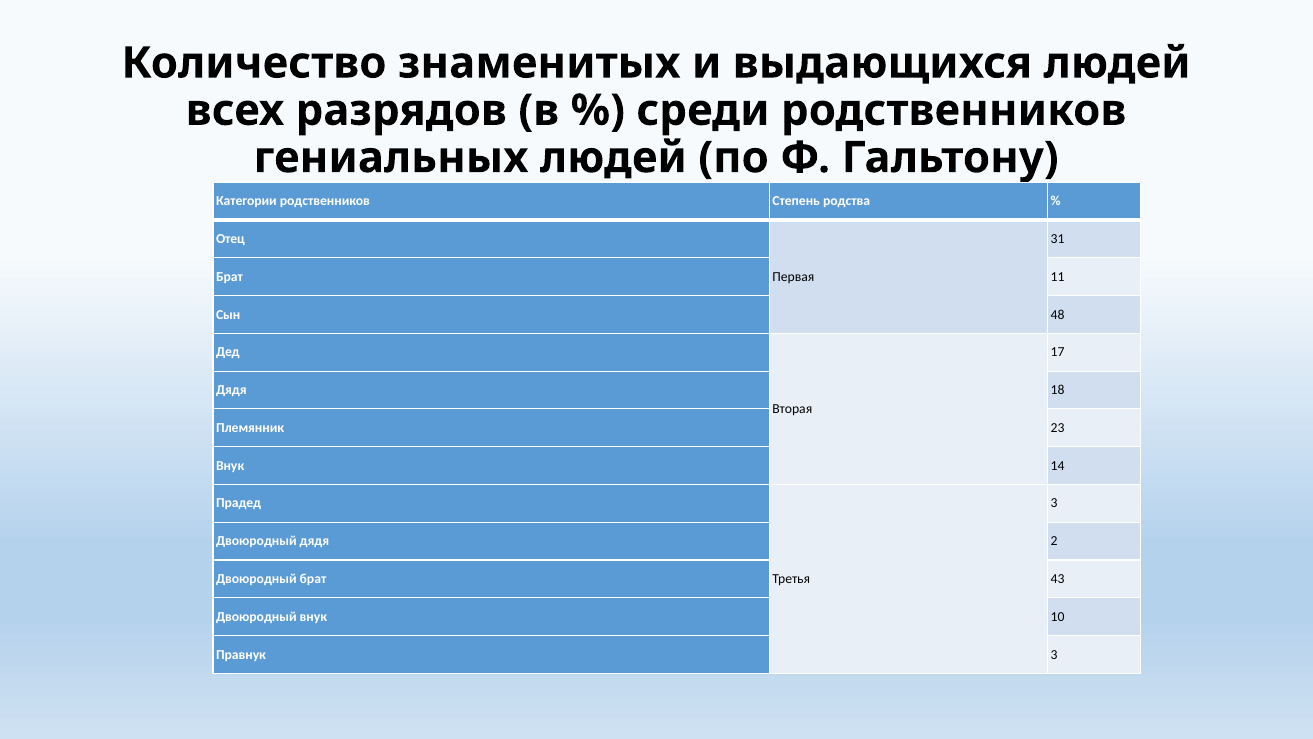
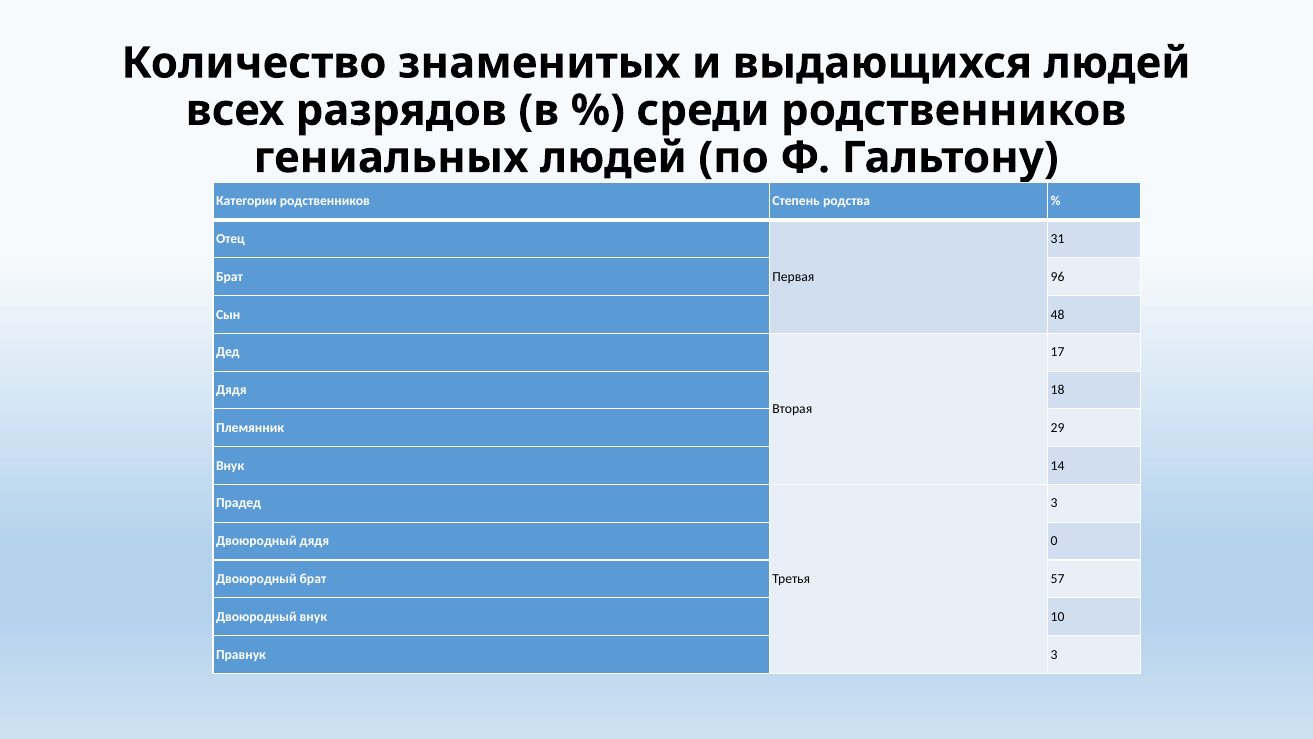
11: 11 -> 96
23: 23 -> 29
2: 2 -> 0
43: 43 -> 57
